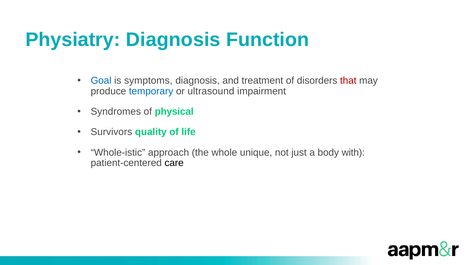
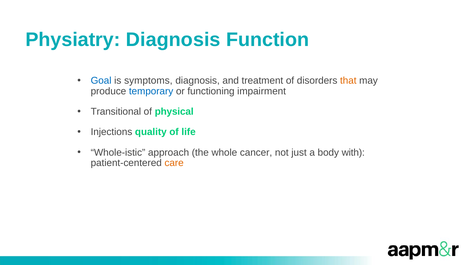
that colour: red -> orange
ultrasound: ultrasound -> functioning
Syndromes: Syndromes -> Transitional
Survivors: Survivors -> Injections
unique: unique -> cancer
care colour: black -> orange
